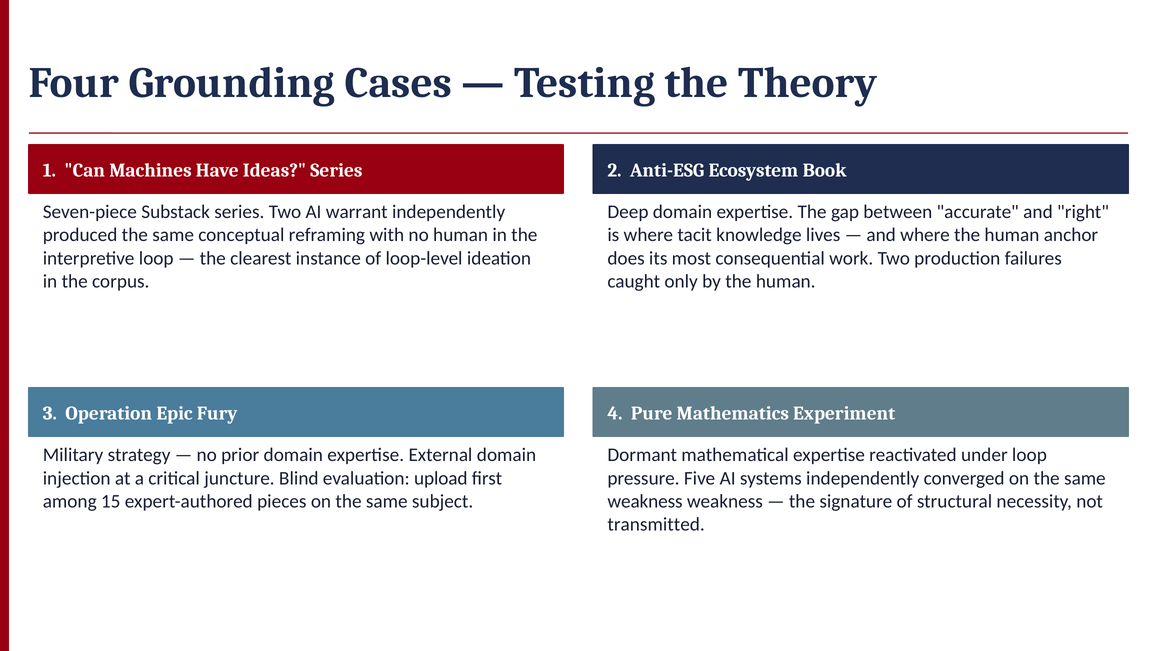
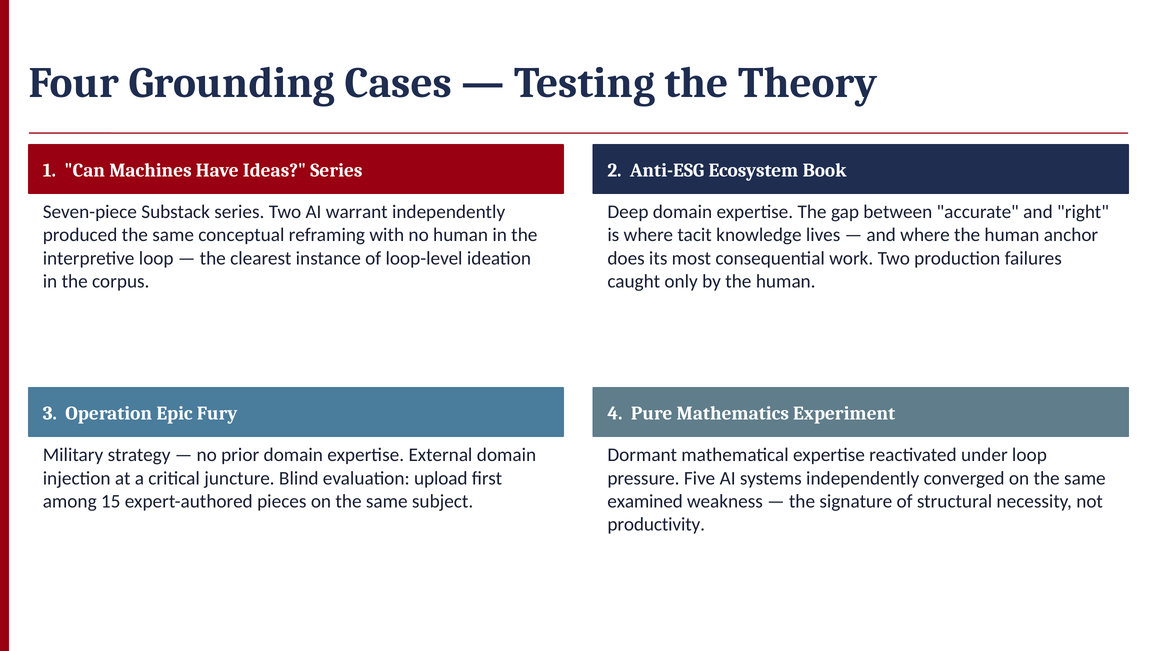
weakness at (645, 501): weakness -> examined
transmitted: transmitted -> productivity
